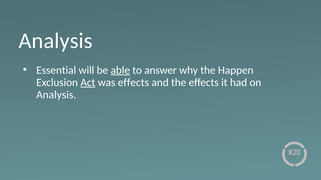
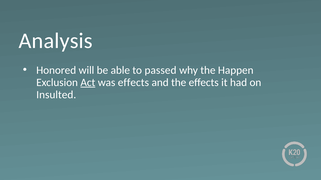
Essential: Essential -> Honored
able underline: present -> none
answer: answer -> passed
Analysis at (56, 95): Analysis -> Insulted
